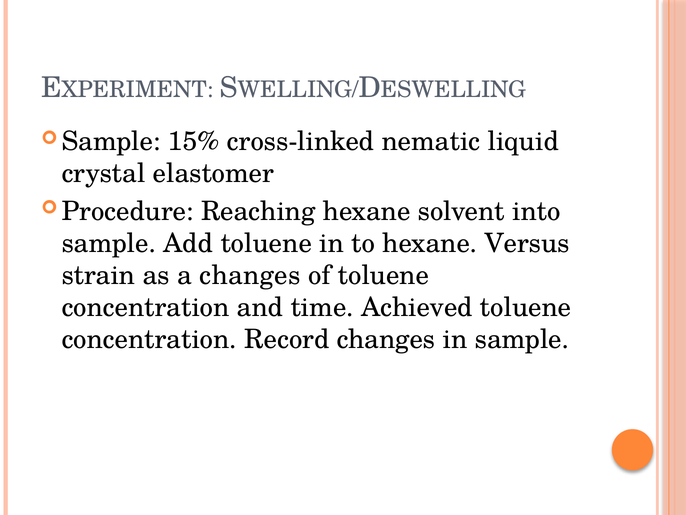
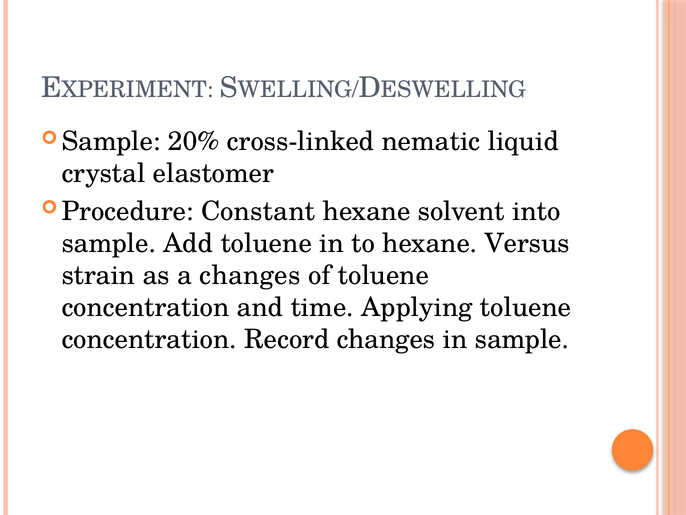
15%: 15% -> 20%
Reaching: Reaching -> Constant
Achieved: Achieved -> Applying
